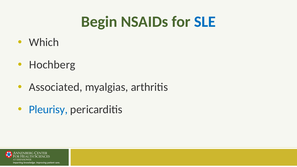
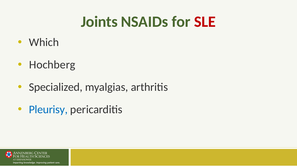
Begin: Begin -> Joints
SLE colour: blue -> red
Associated: Associated -> Specialized
